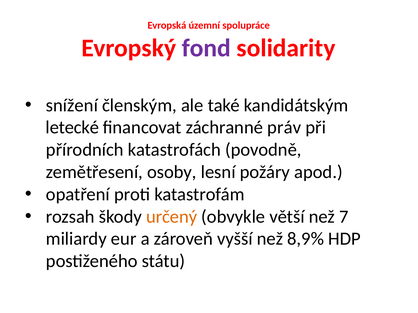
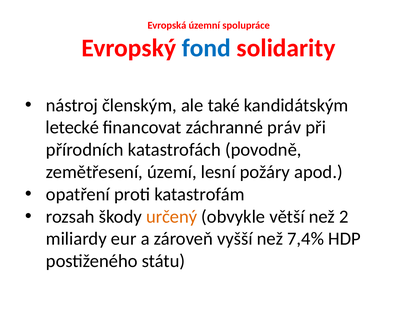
fond colour: purple -> blue
snížení: snížení -> nástroj
osoby: osoby -> území
7: 7 -> 2
8,9%: 8,9% -> 7,4%
